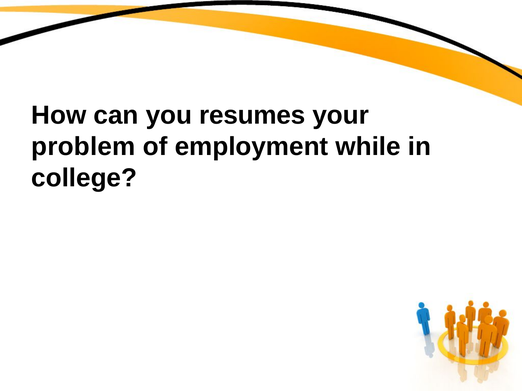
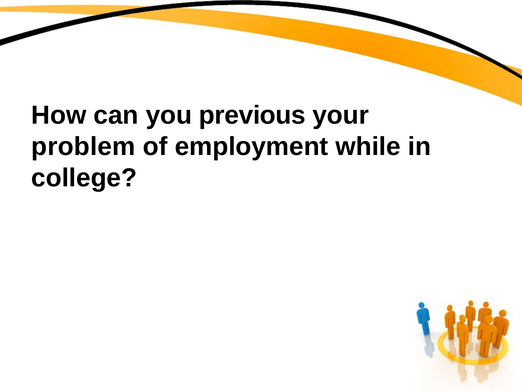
resumes: resumes -> previous
